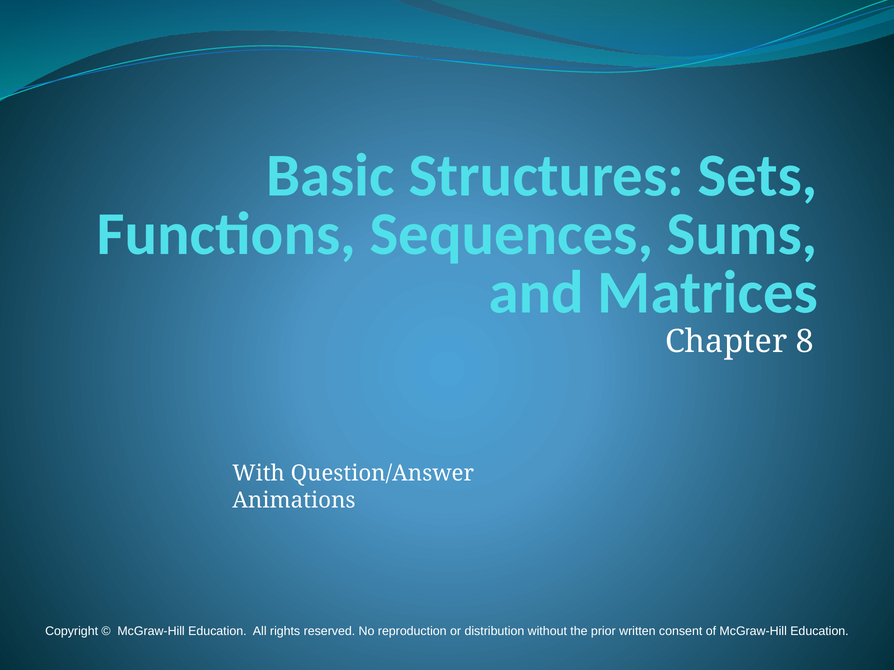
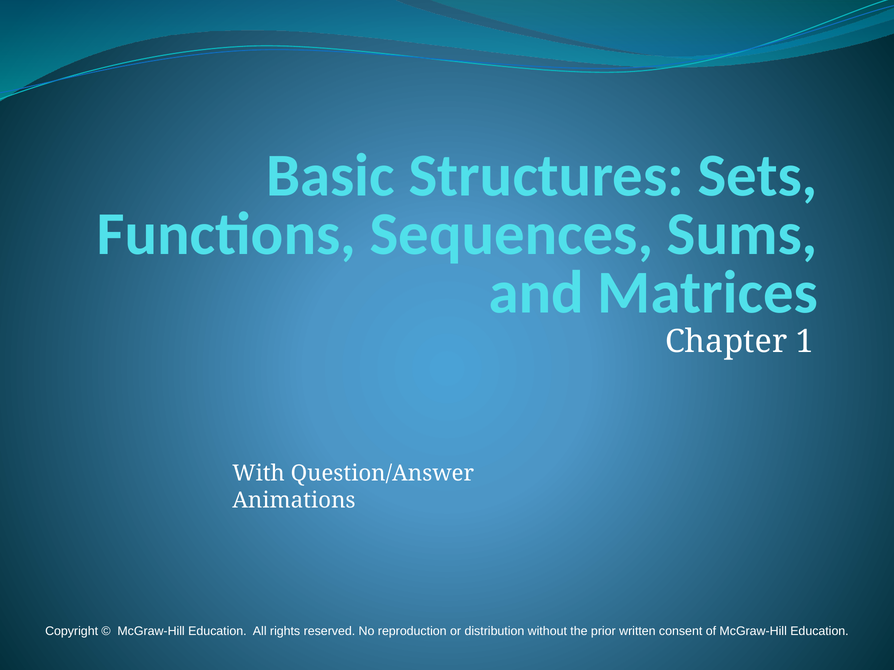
8: 8 -> 1
